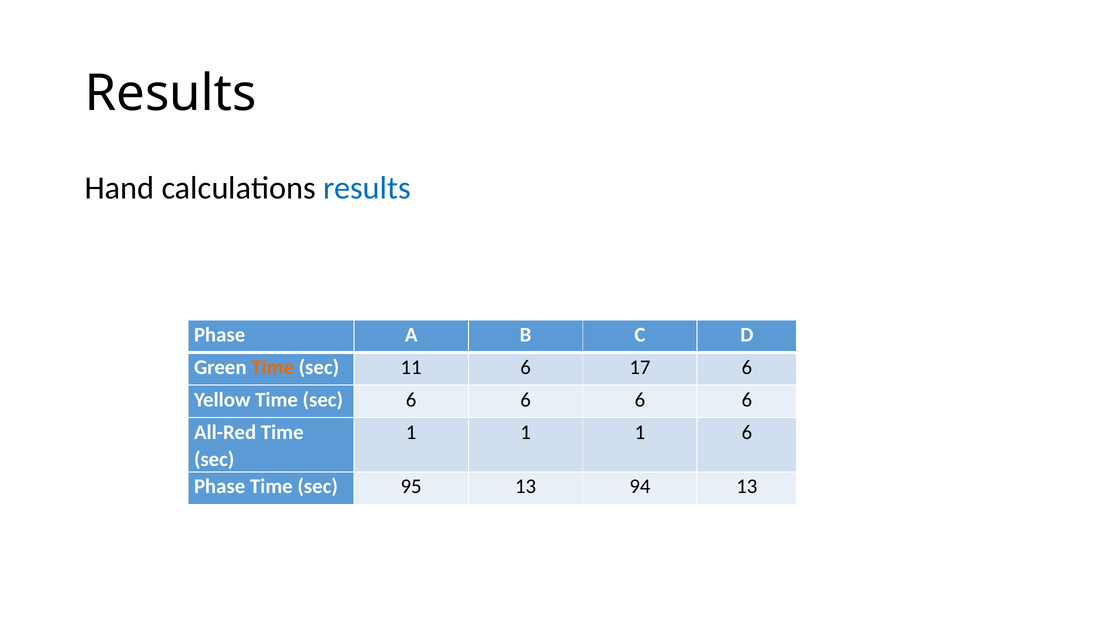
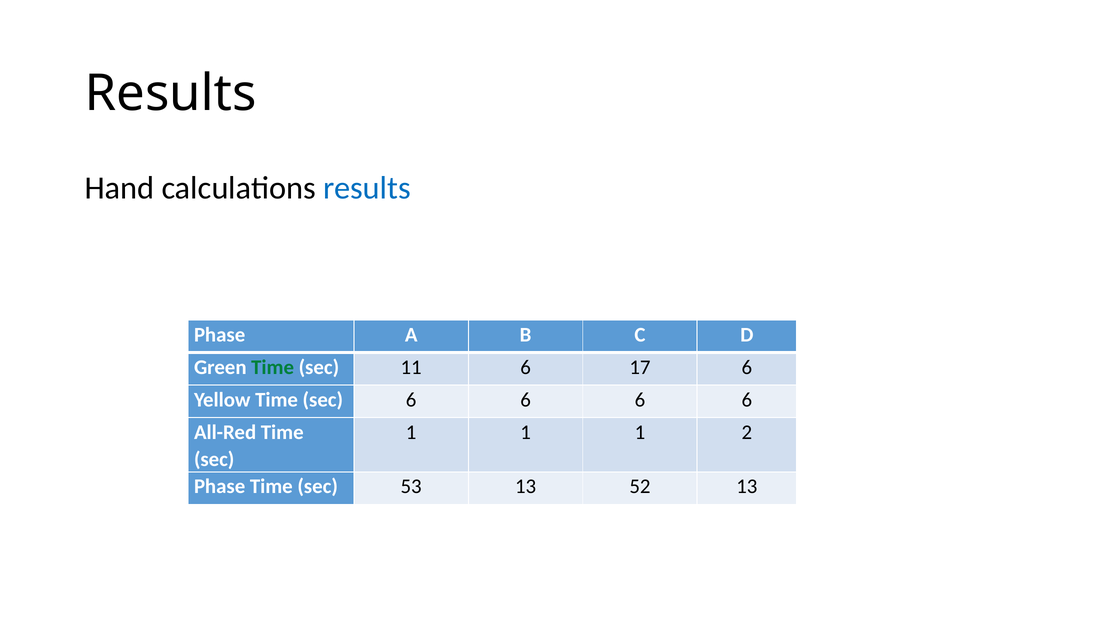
Time at (273, 367) colour: orange -> green
1 6: 6 -> 2
95: 95 -> 53
94: 94 -> 52
